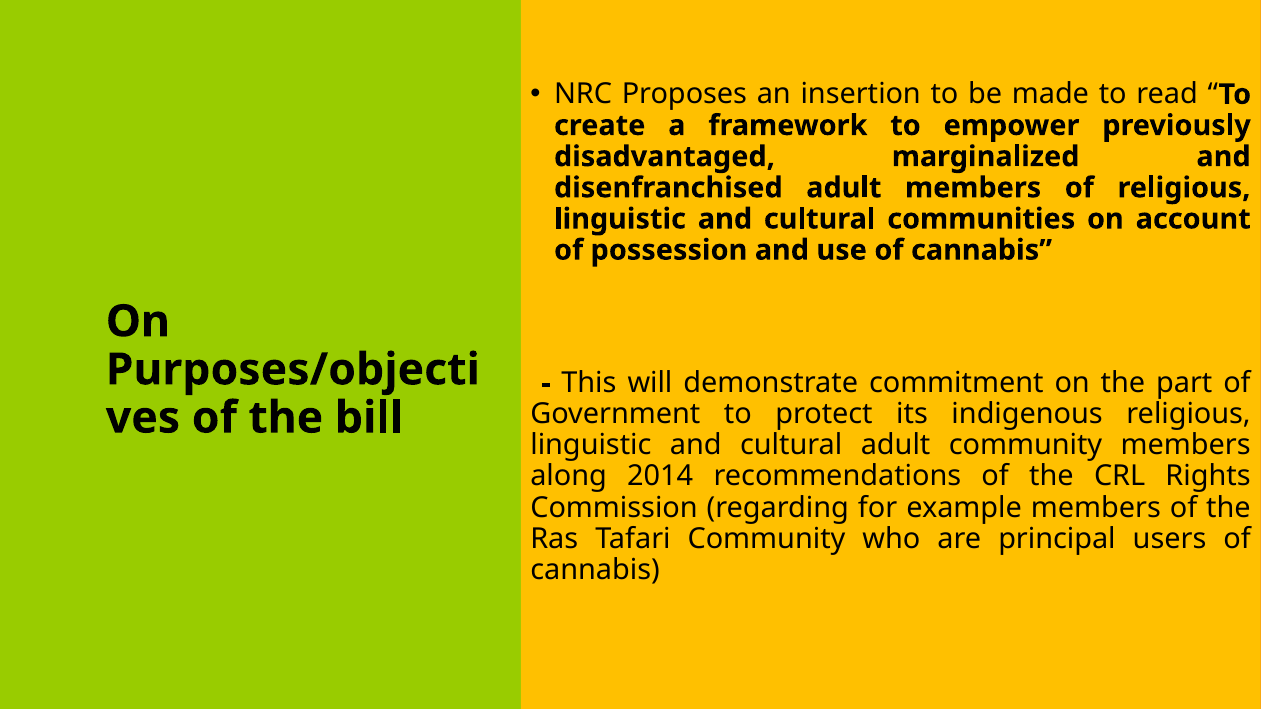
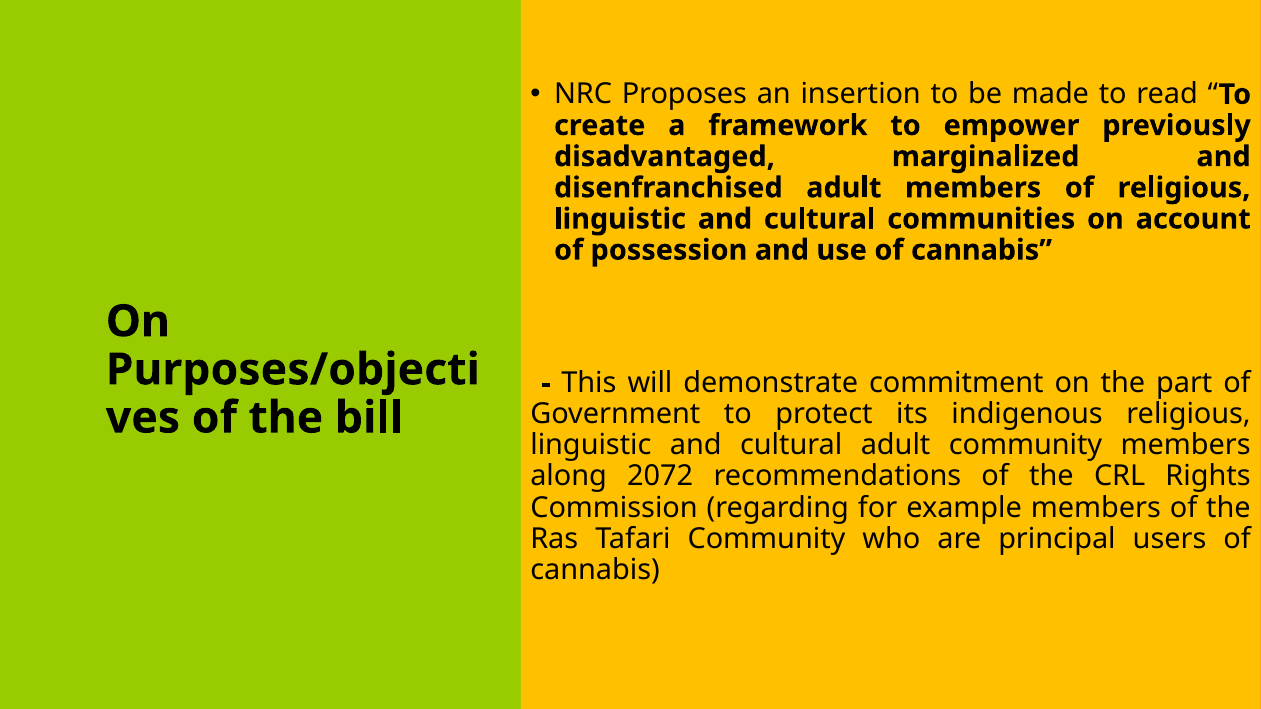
2014: 2014 -> 2072
